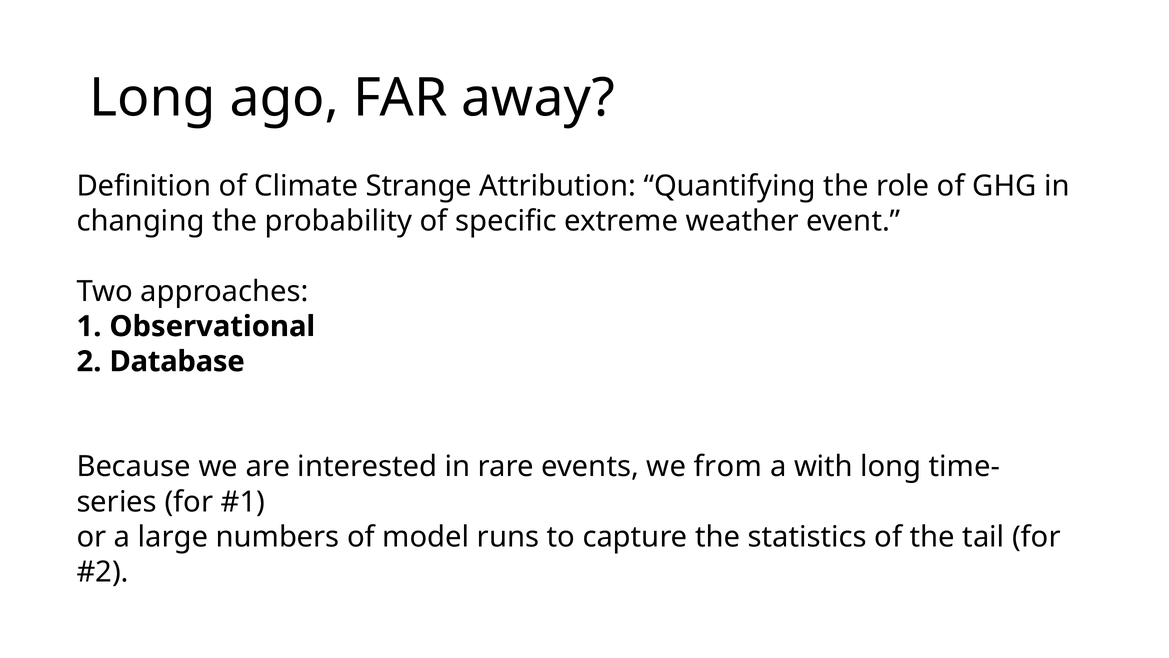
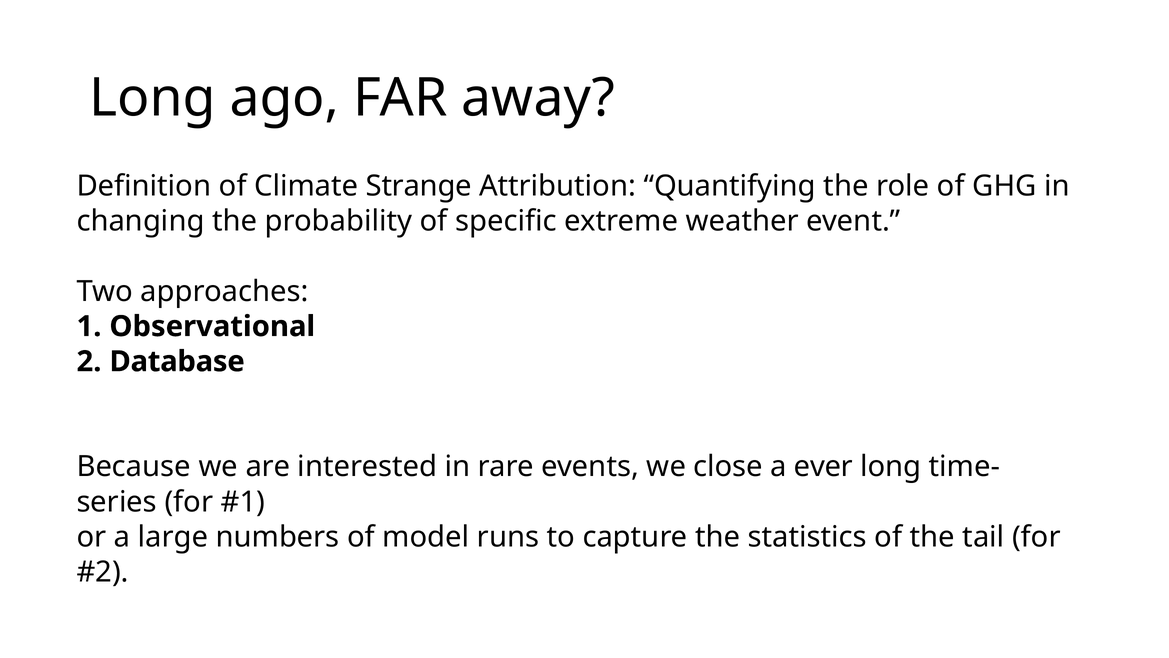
from: from -> close
with: with -> ever
